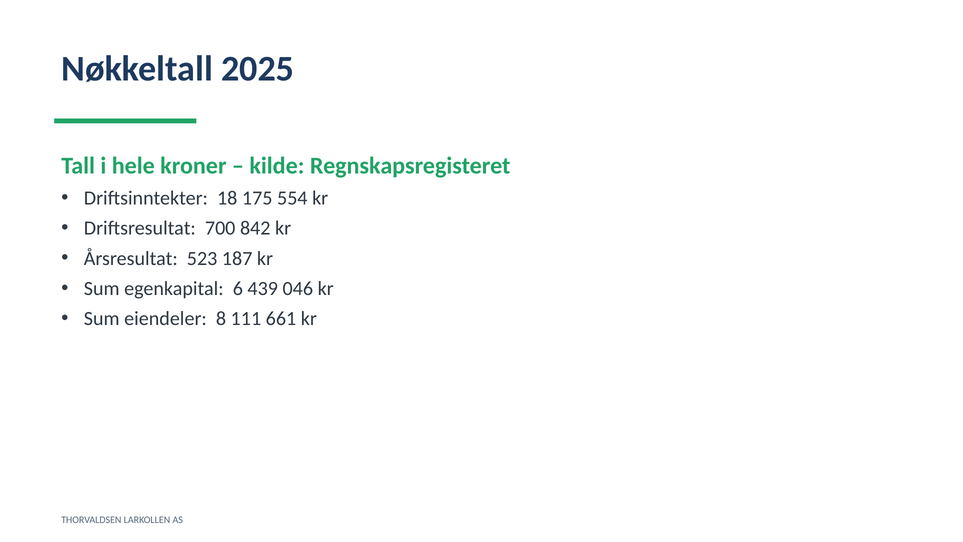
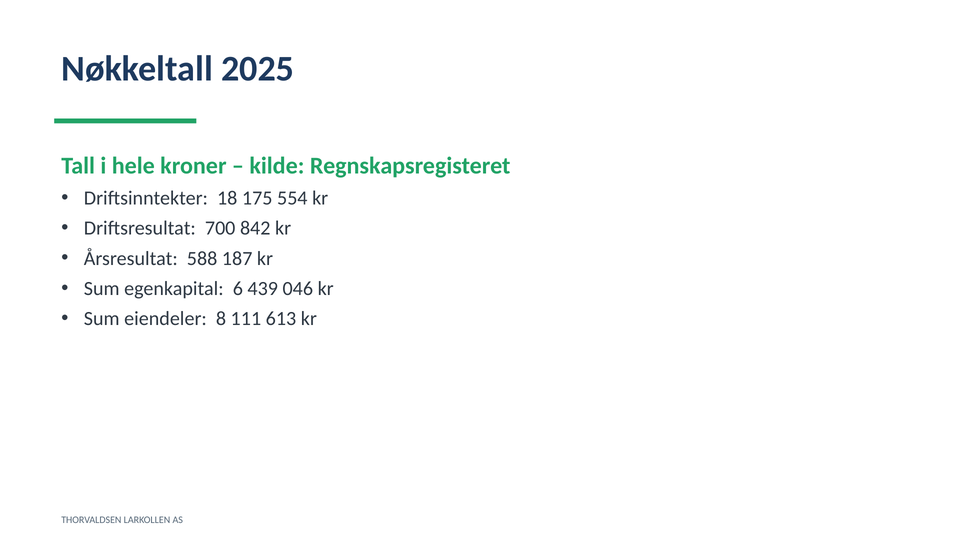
523: 523 -> 588
661: 661 -> 613
